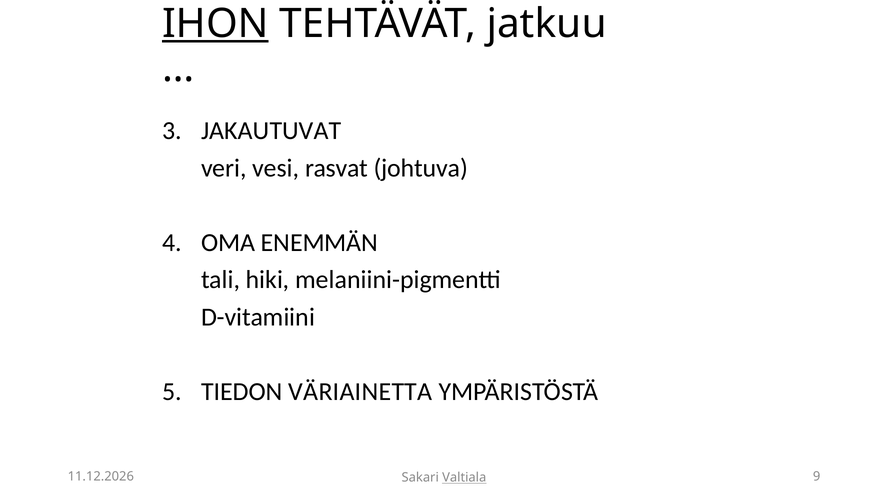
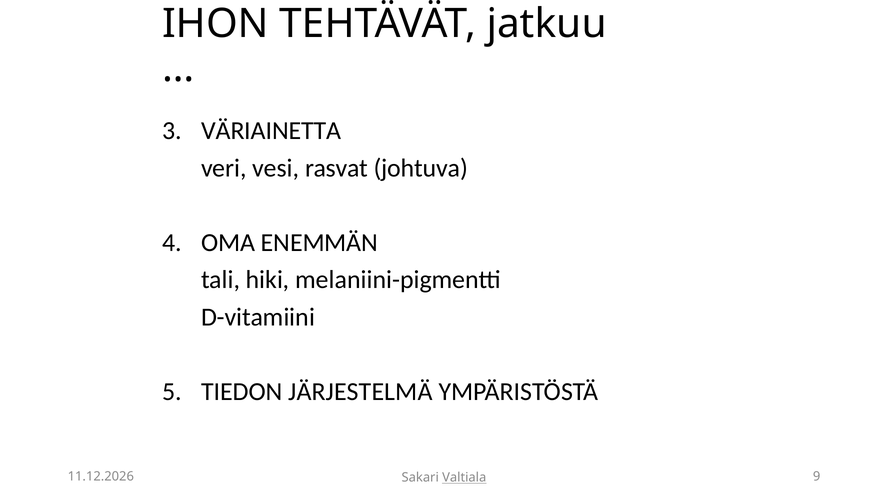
IHON underline: present -> none
JAKAUTUVAT: JAKAUTUVAT -> VÄRIAINETTA
VÄRIAINETTA: VÄRIAINETTA -> JÄRJESTELMÄ
